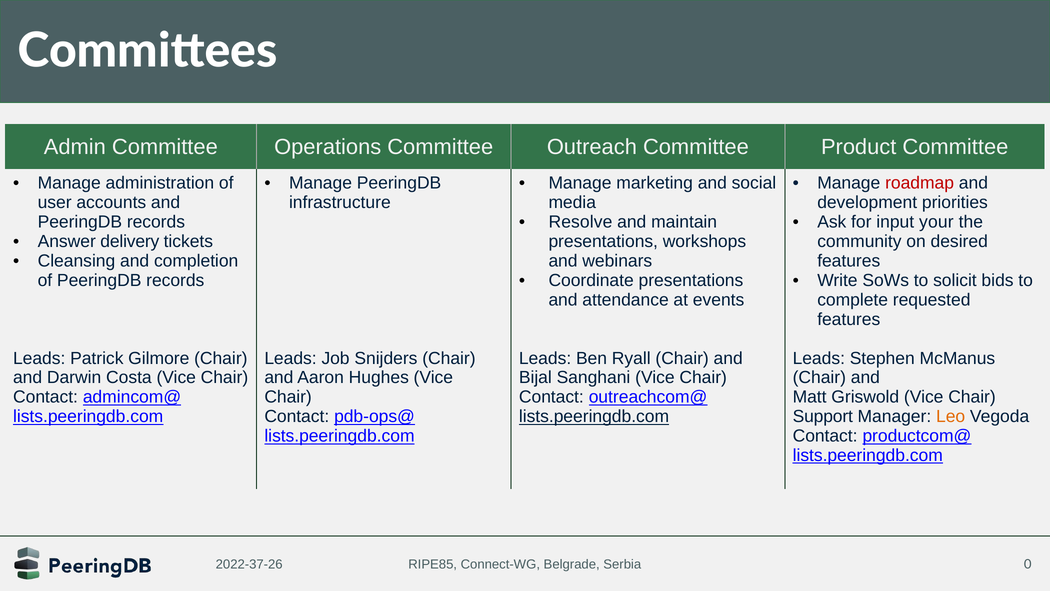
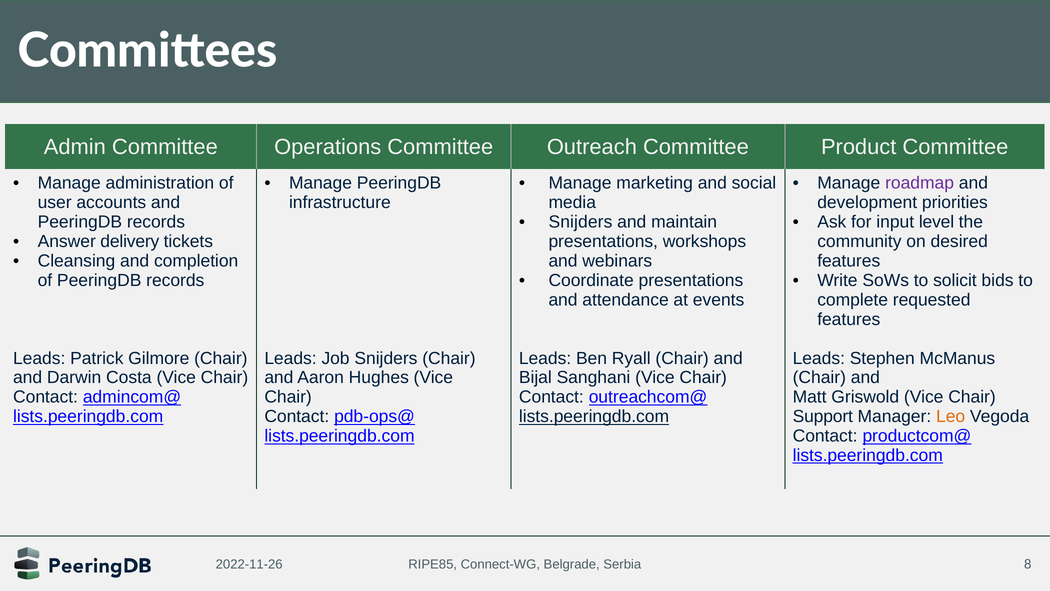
roadmap colour: red -> purple
Resolve at (580, 222): Resolve -> Snijders
your: your -> level
2022-37-26: 2022-37-26 -> 2022-11-26
0: 0 -> 8
